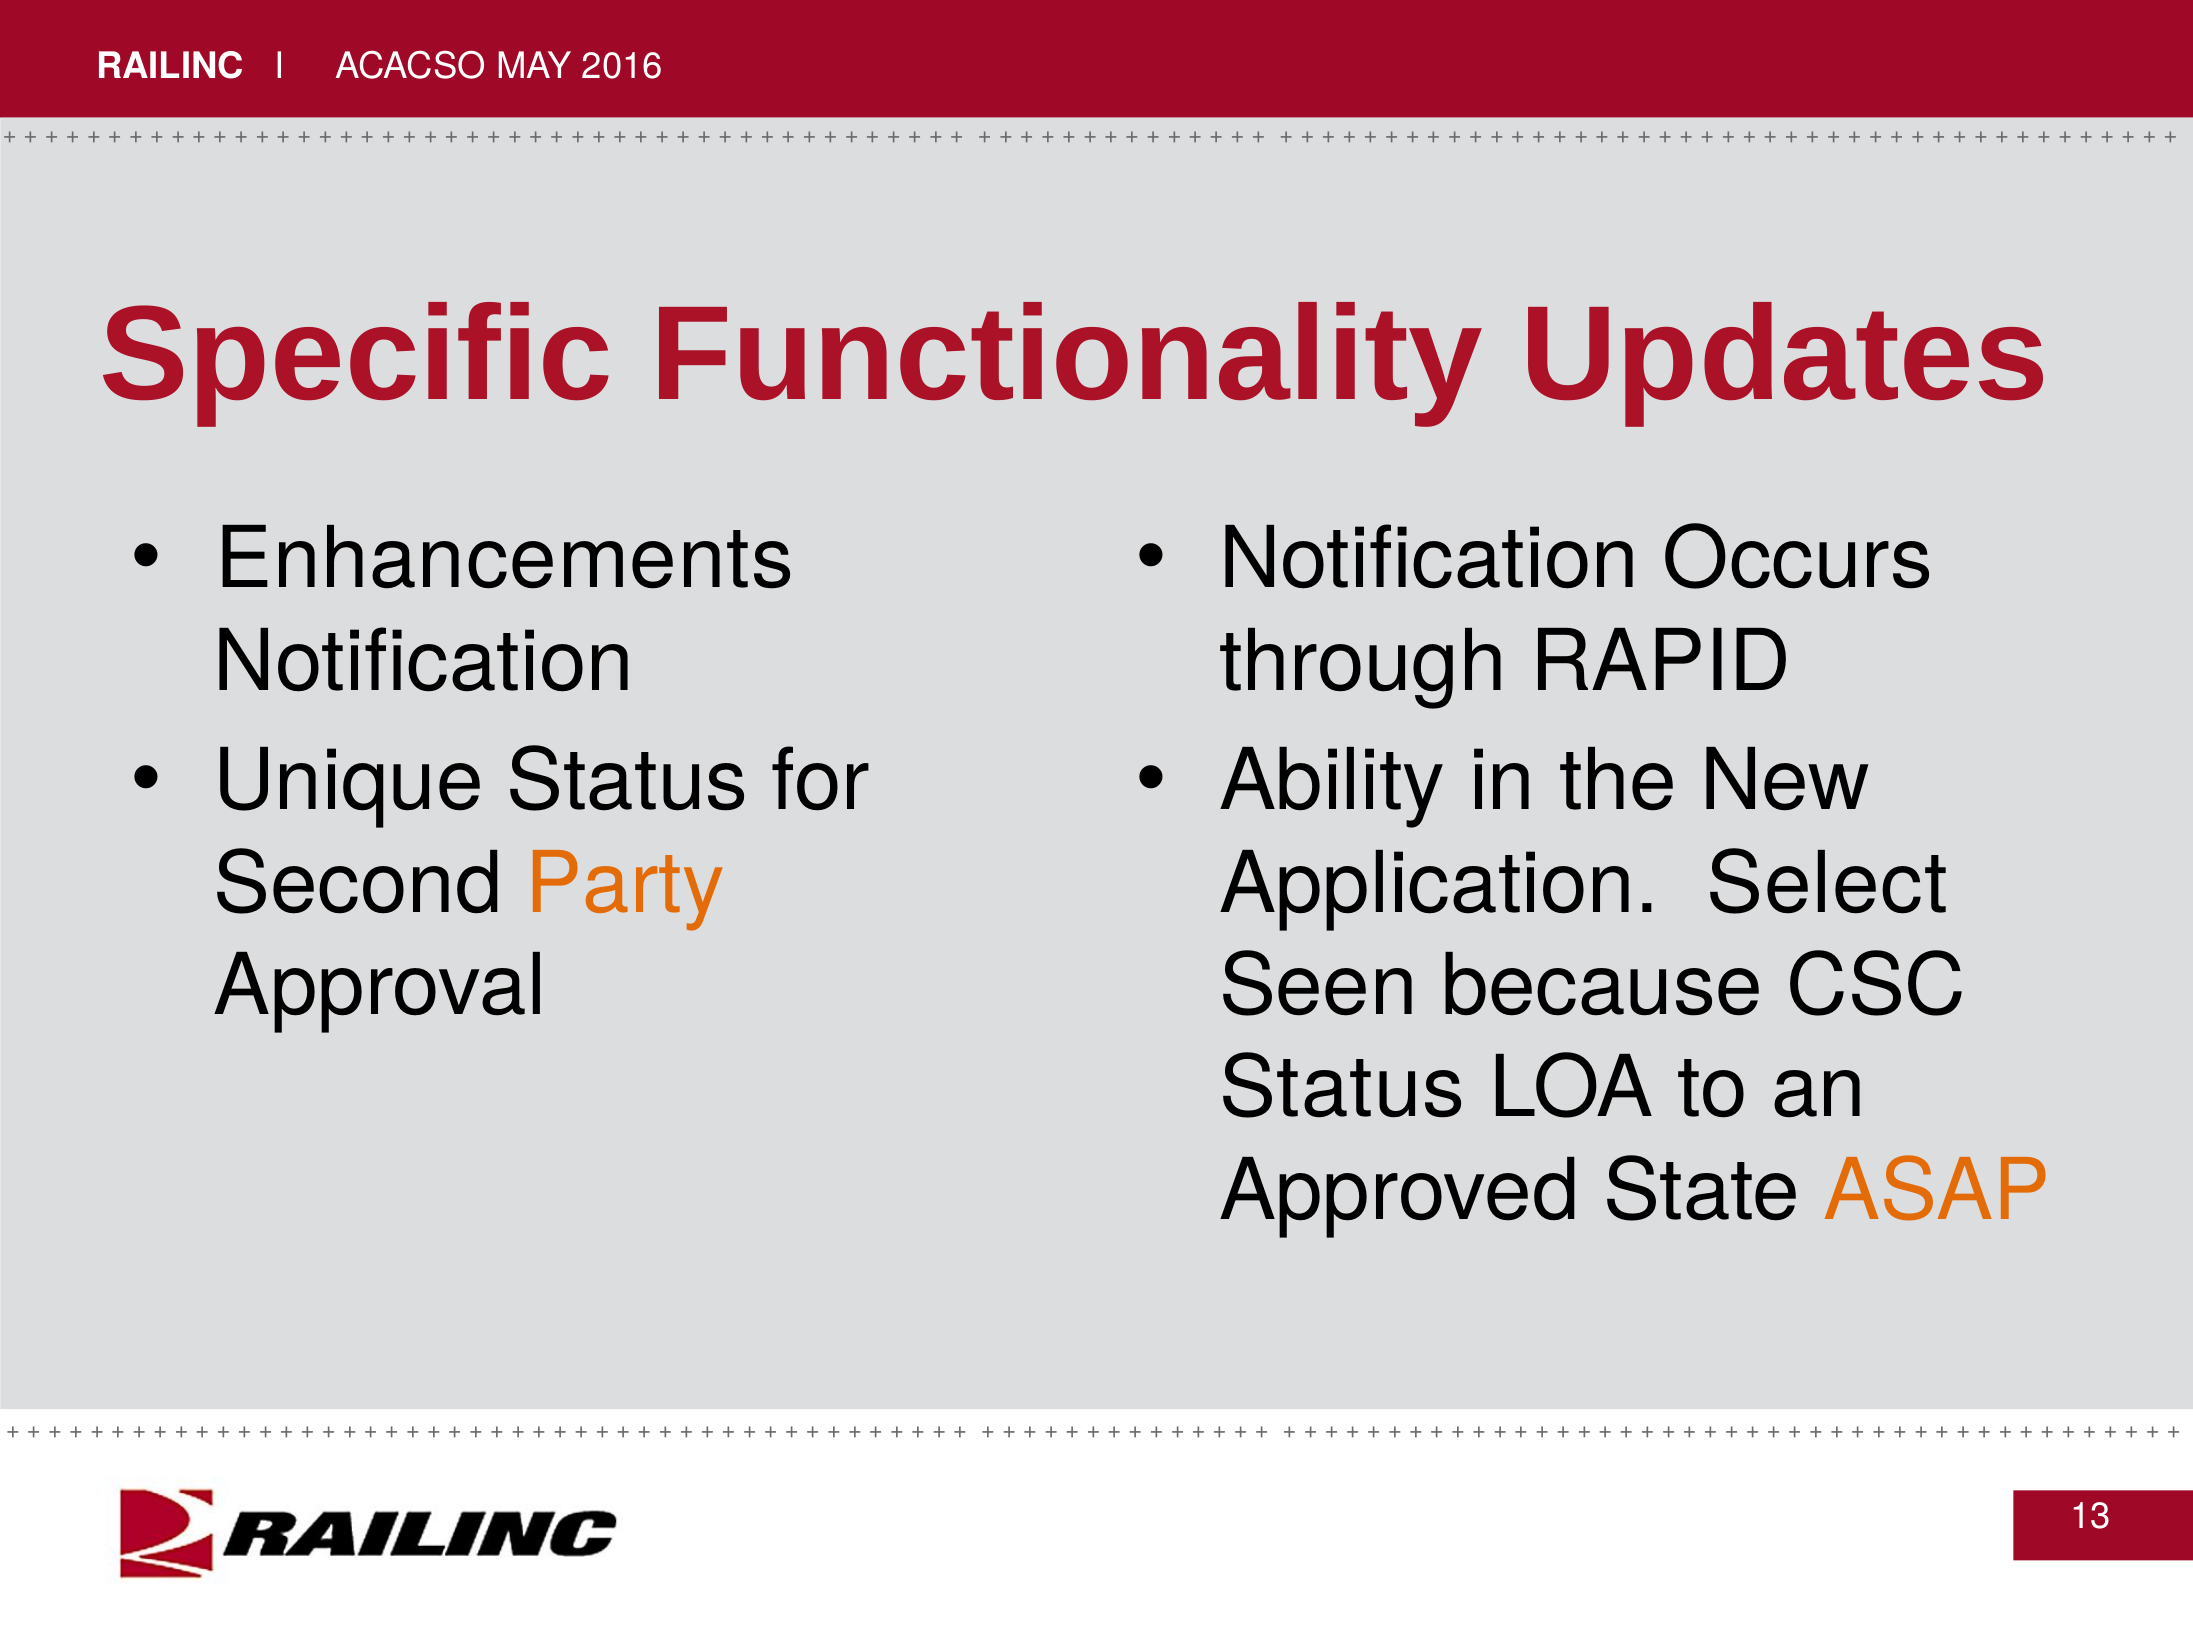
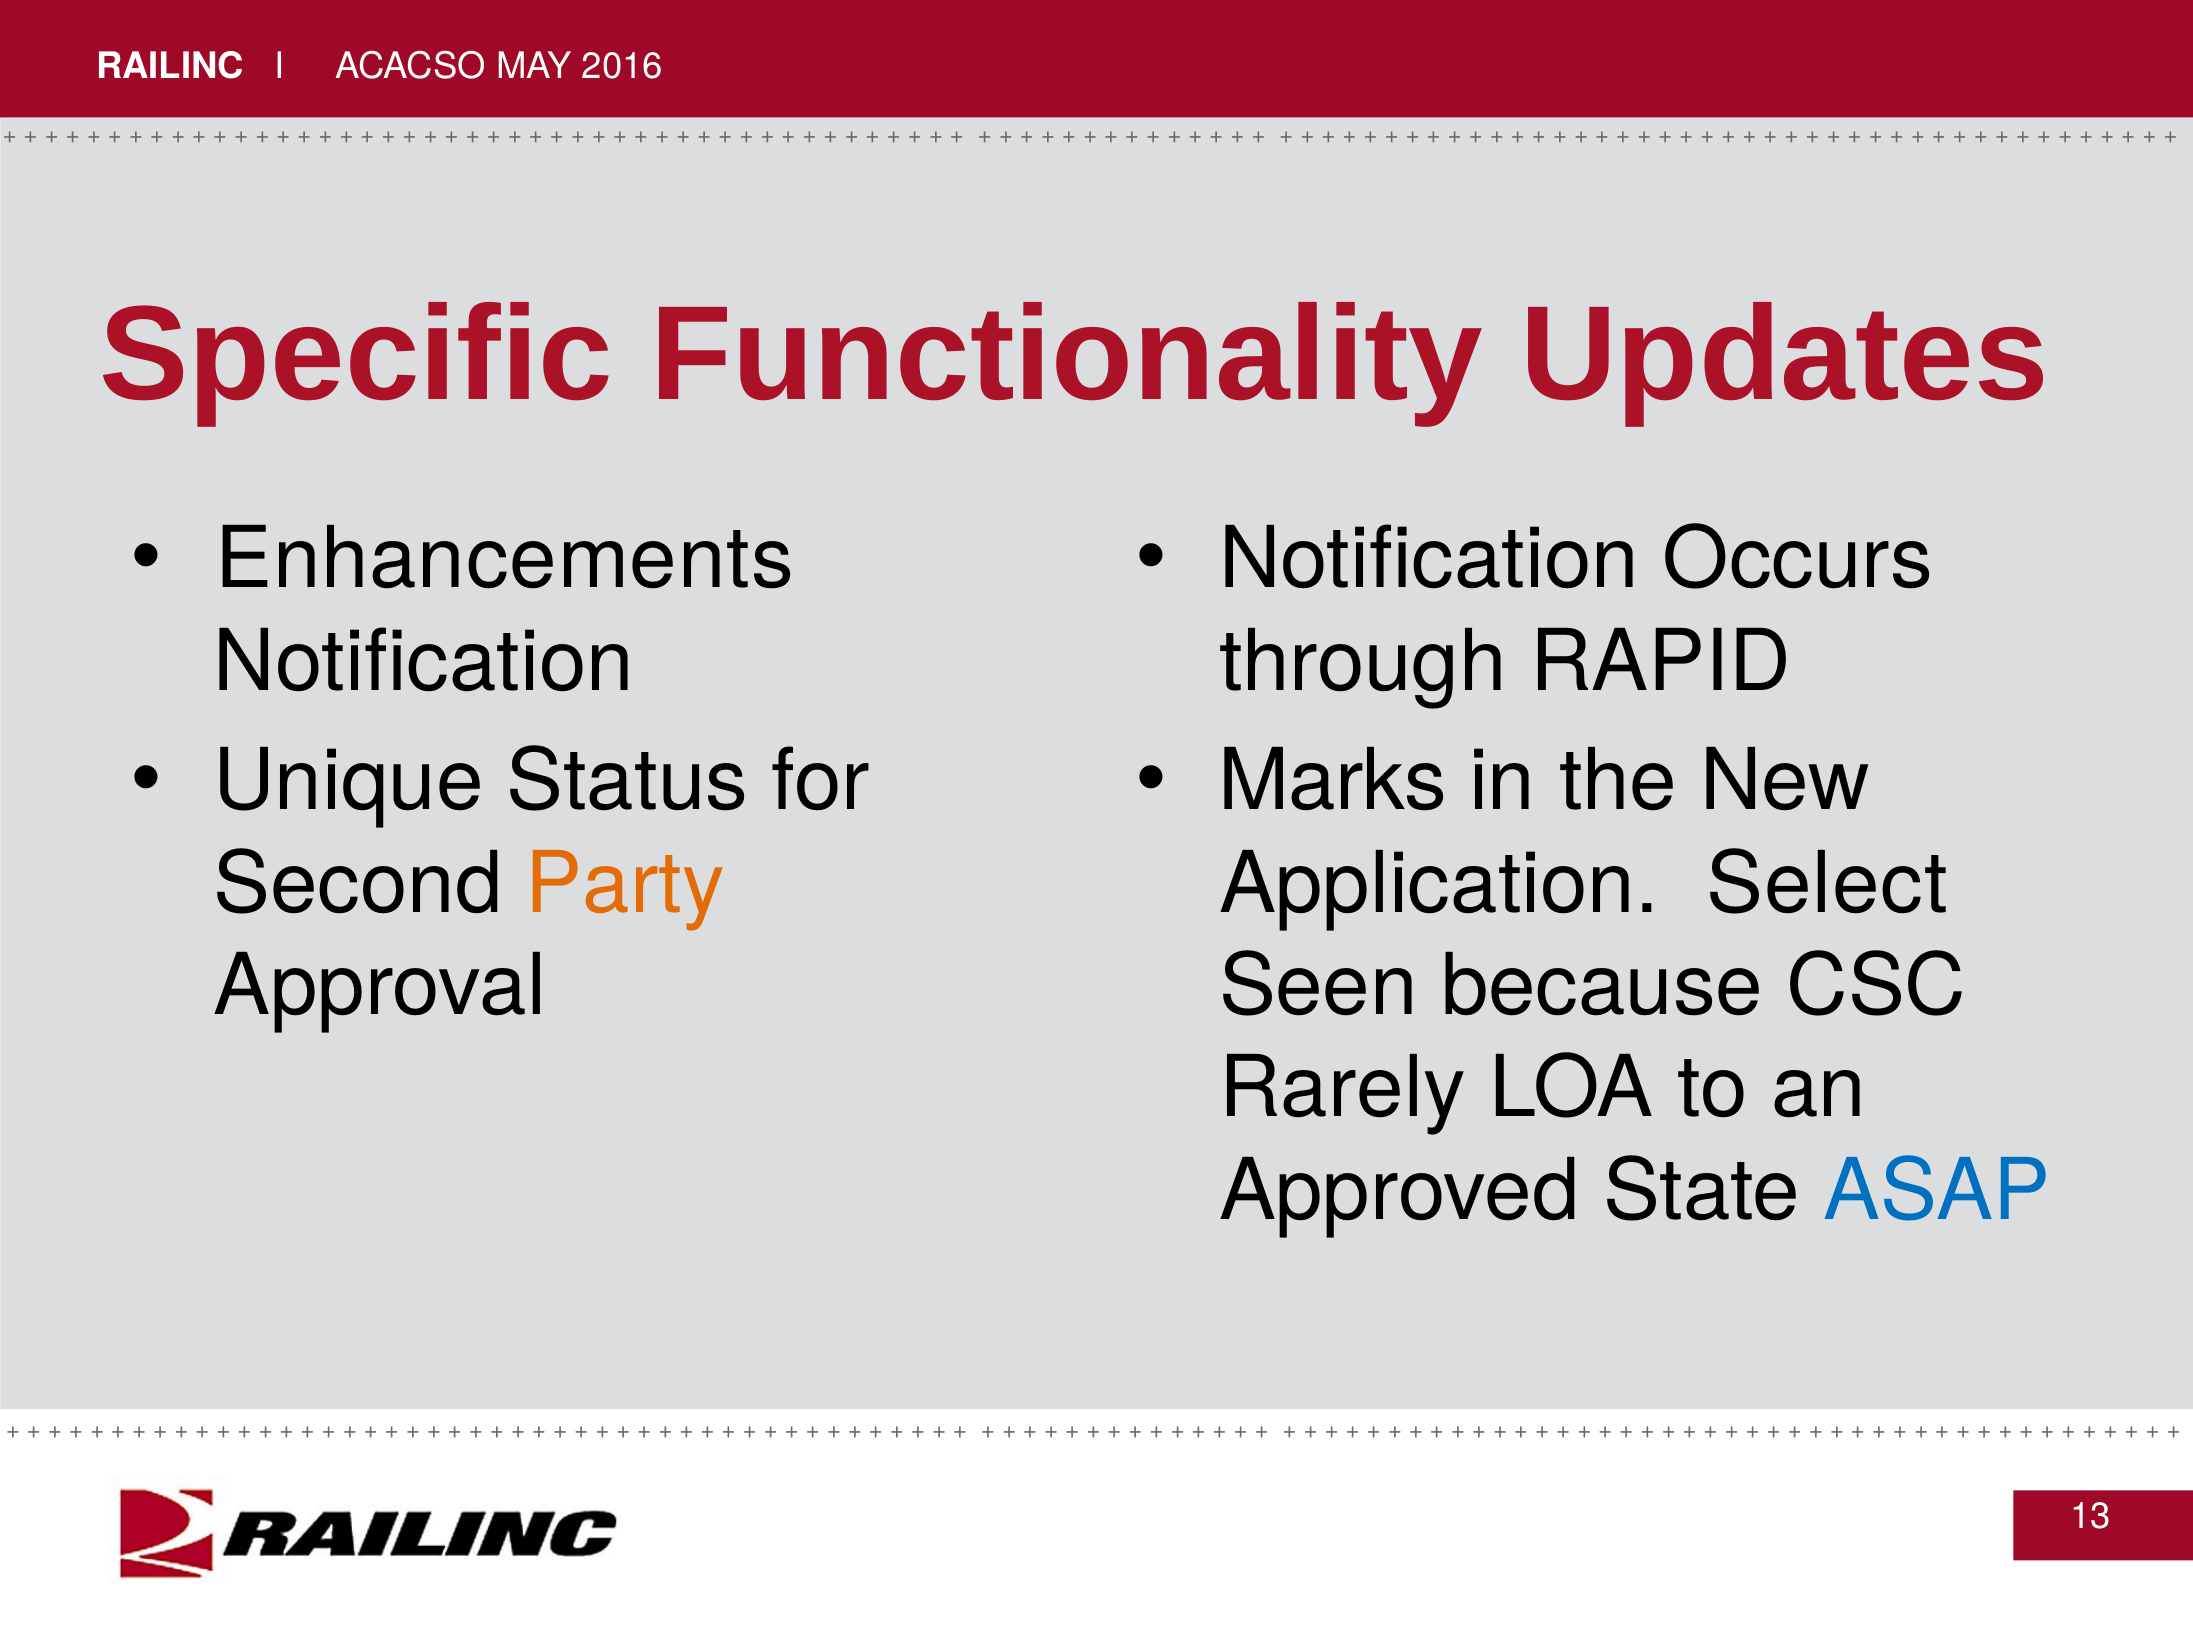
Ability: Ability -> Marks
Status at (1342, 1089): Status -> Rarely
ASAP colour: orange -> blue
